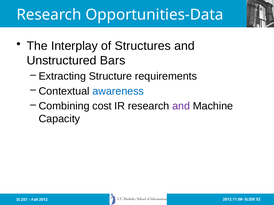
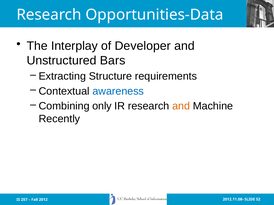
Structures: Structures -> Developer
cost: cost -> only
and at (181, 106) colour: purple -> orange
Capacity: Capacity -> Recently
